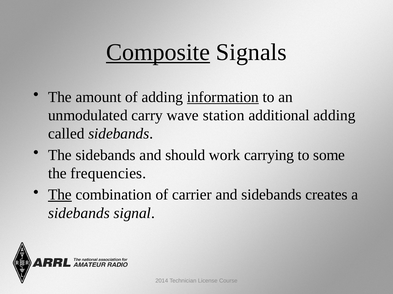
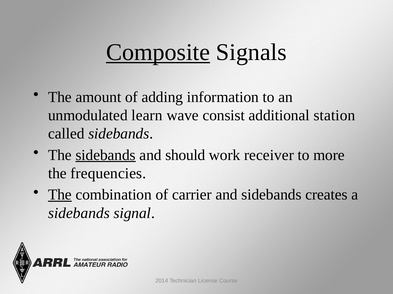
information underline: present -> none
carry: carry -> learn
station: station -> consist
additional adding: adding -> station
sidebands at (106, 155) underline: none -> present
carrying: carrying -> receiver
some: some -> more
